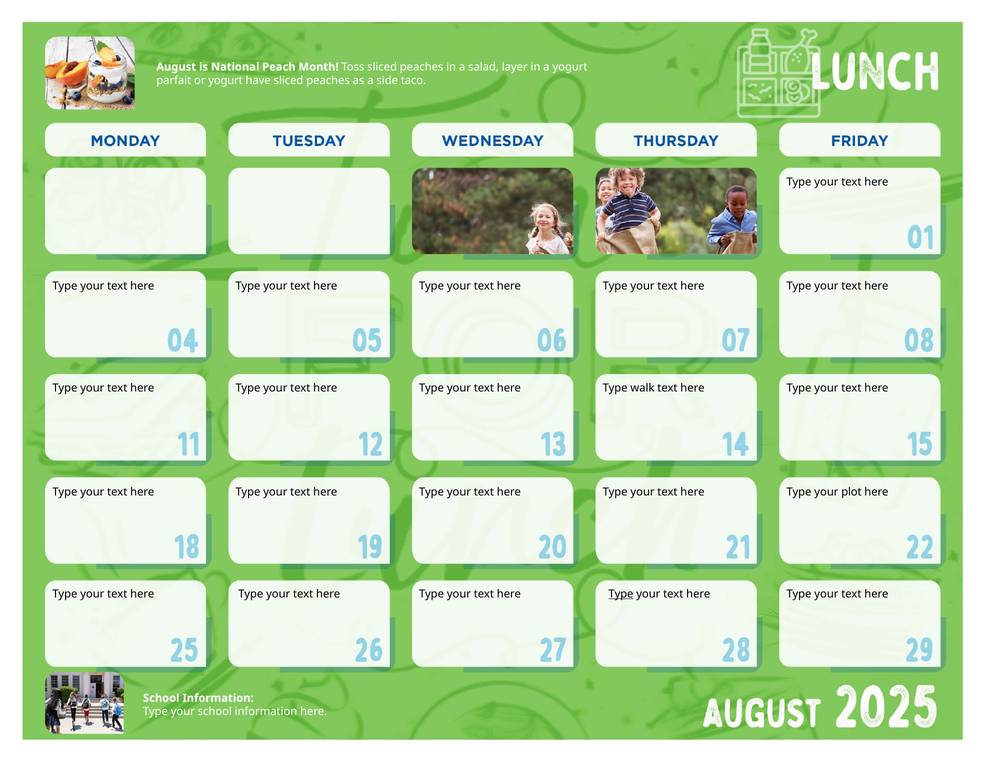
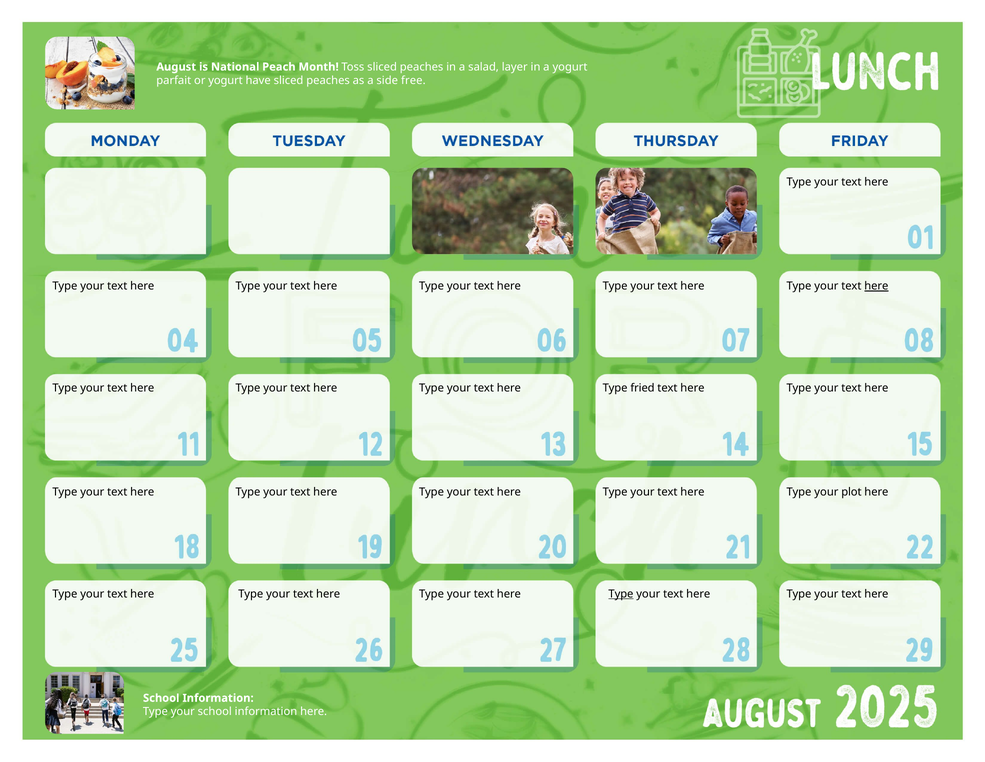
taco: taco -> free
here at (876, 286) underline: none -> present
walk: walk -> fried
